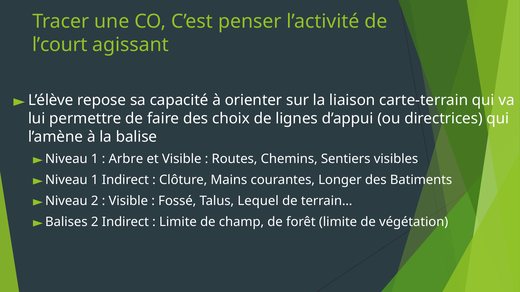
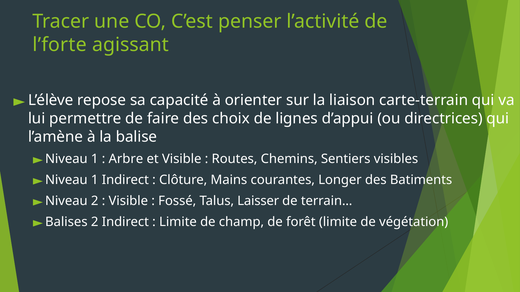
l’court: l’court -> l’forte
Lequel: Lequel -> Laisser
